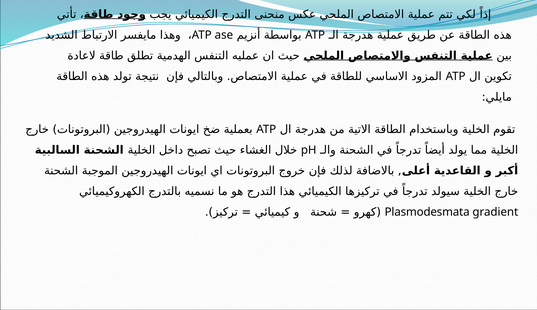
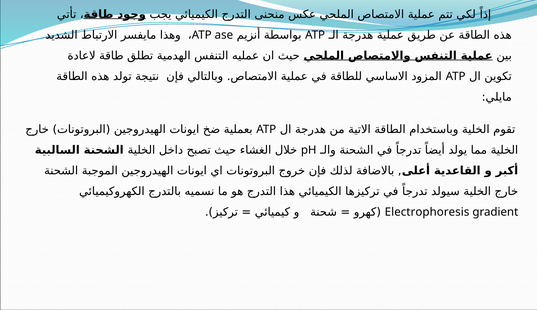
Plasmodesmata: Plasmodesmata -> Electrophoresis
